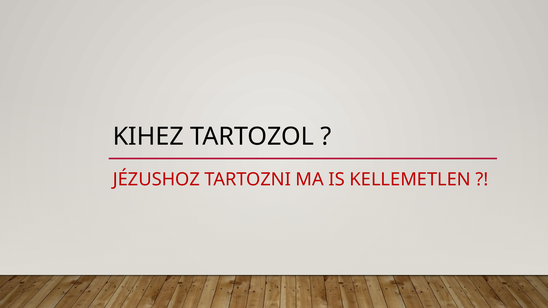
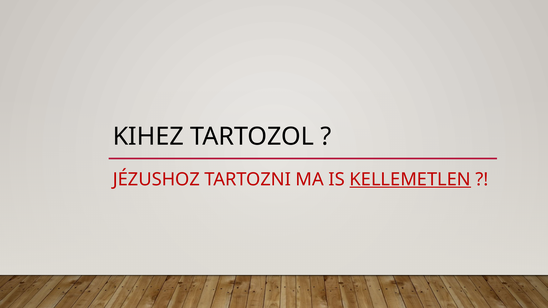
KELLEMETLEN underline: none -> present
